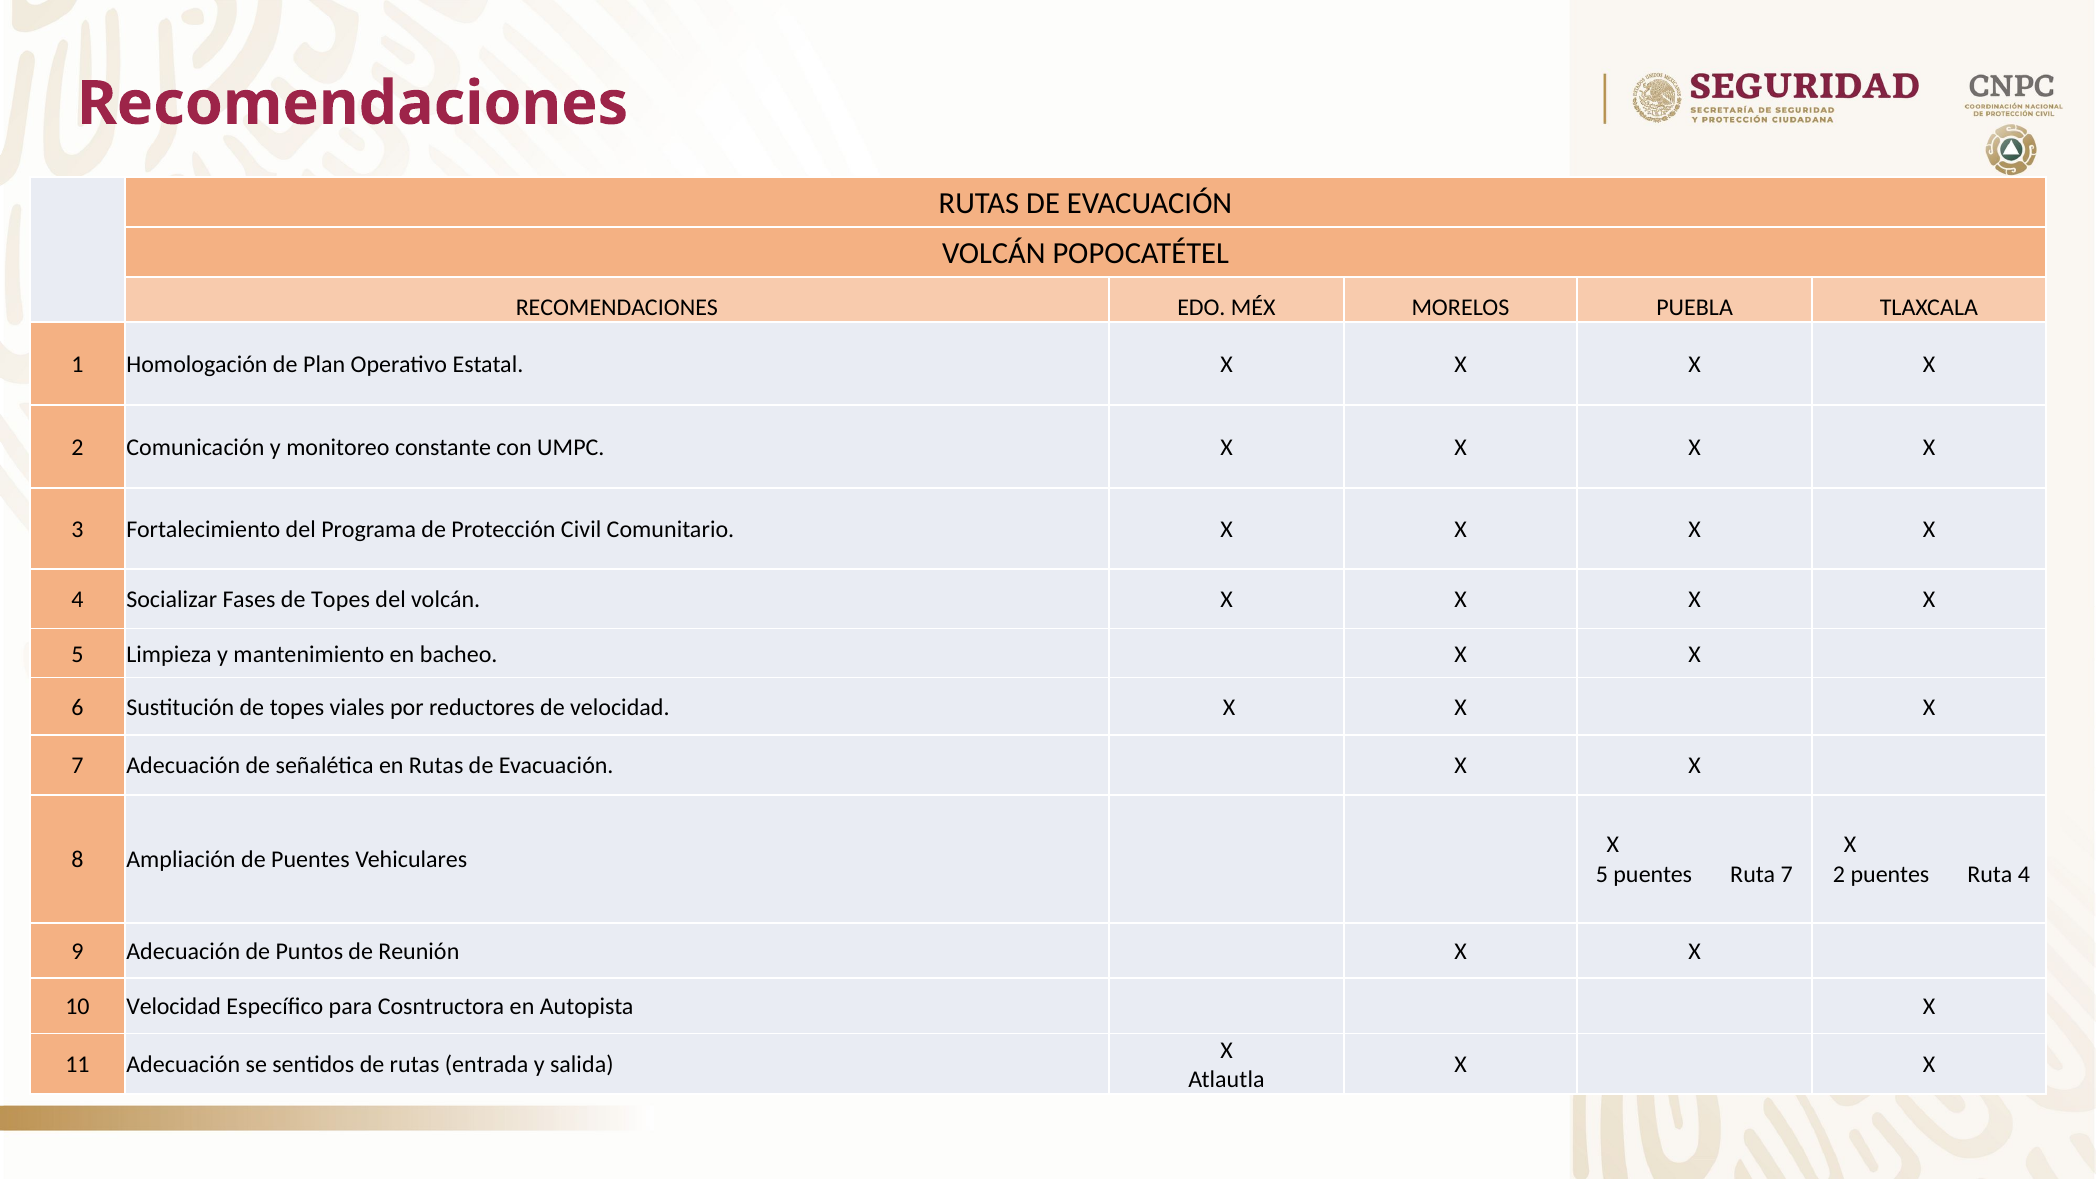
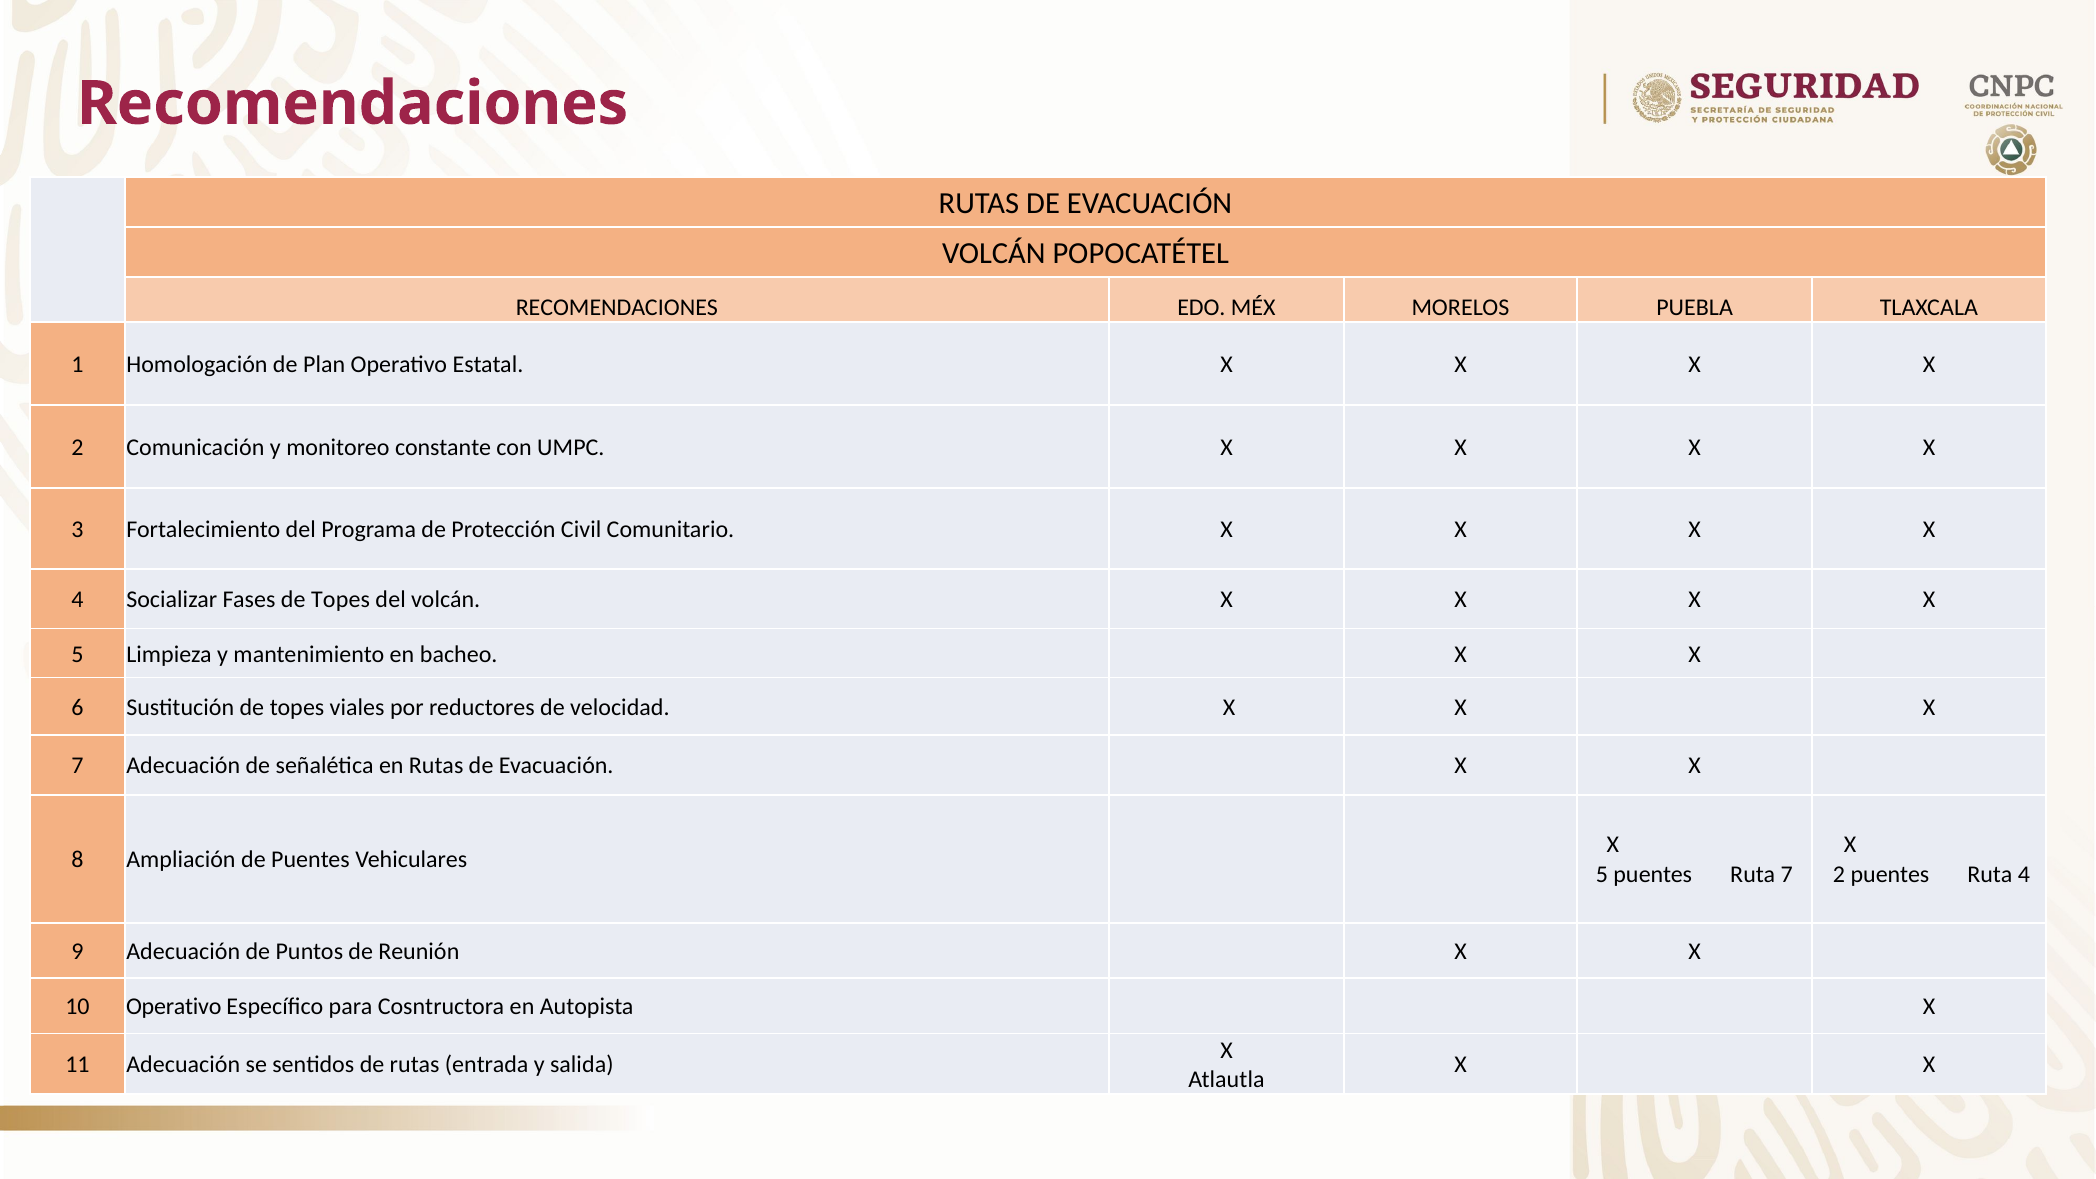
10 Velocidad: Velocidad -> Operativo
